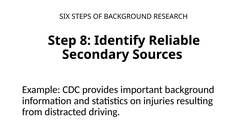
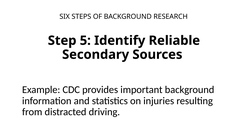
8: 8 -> 5
